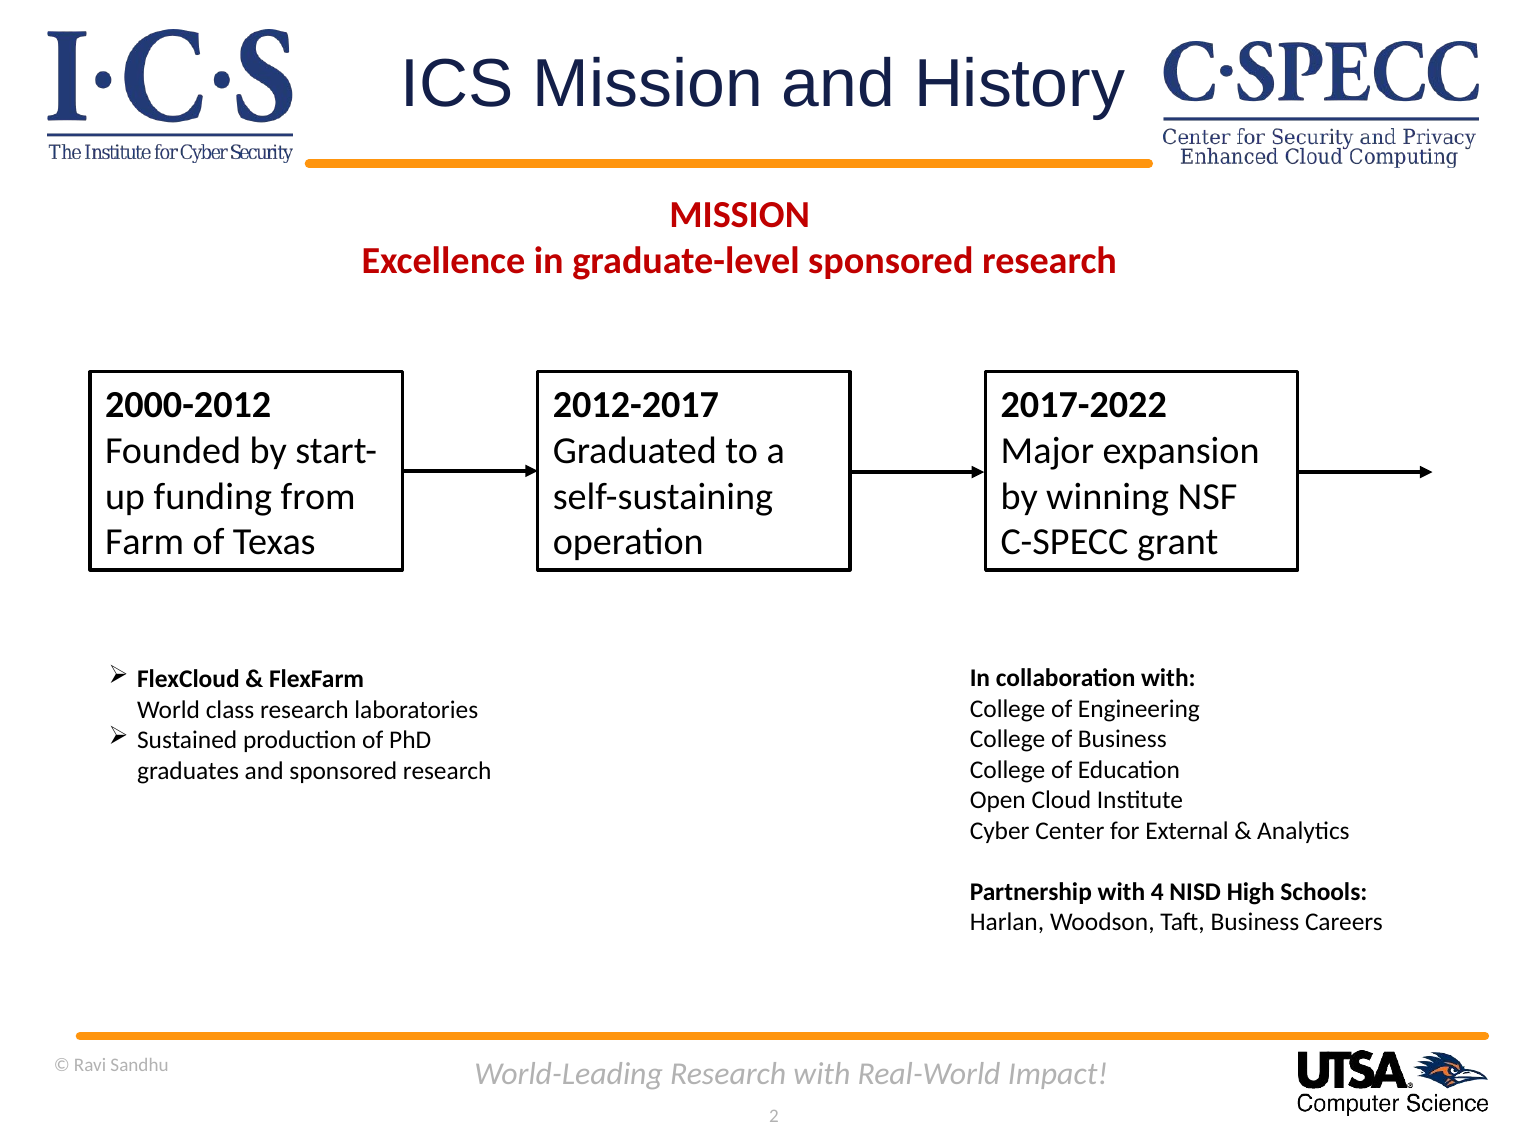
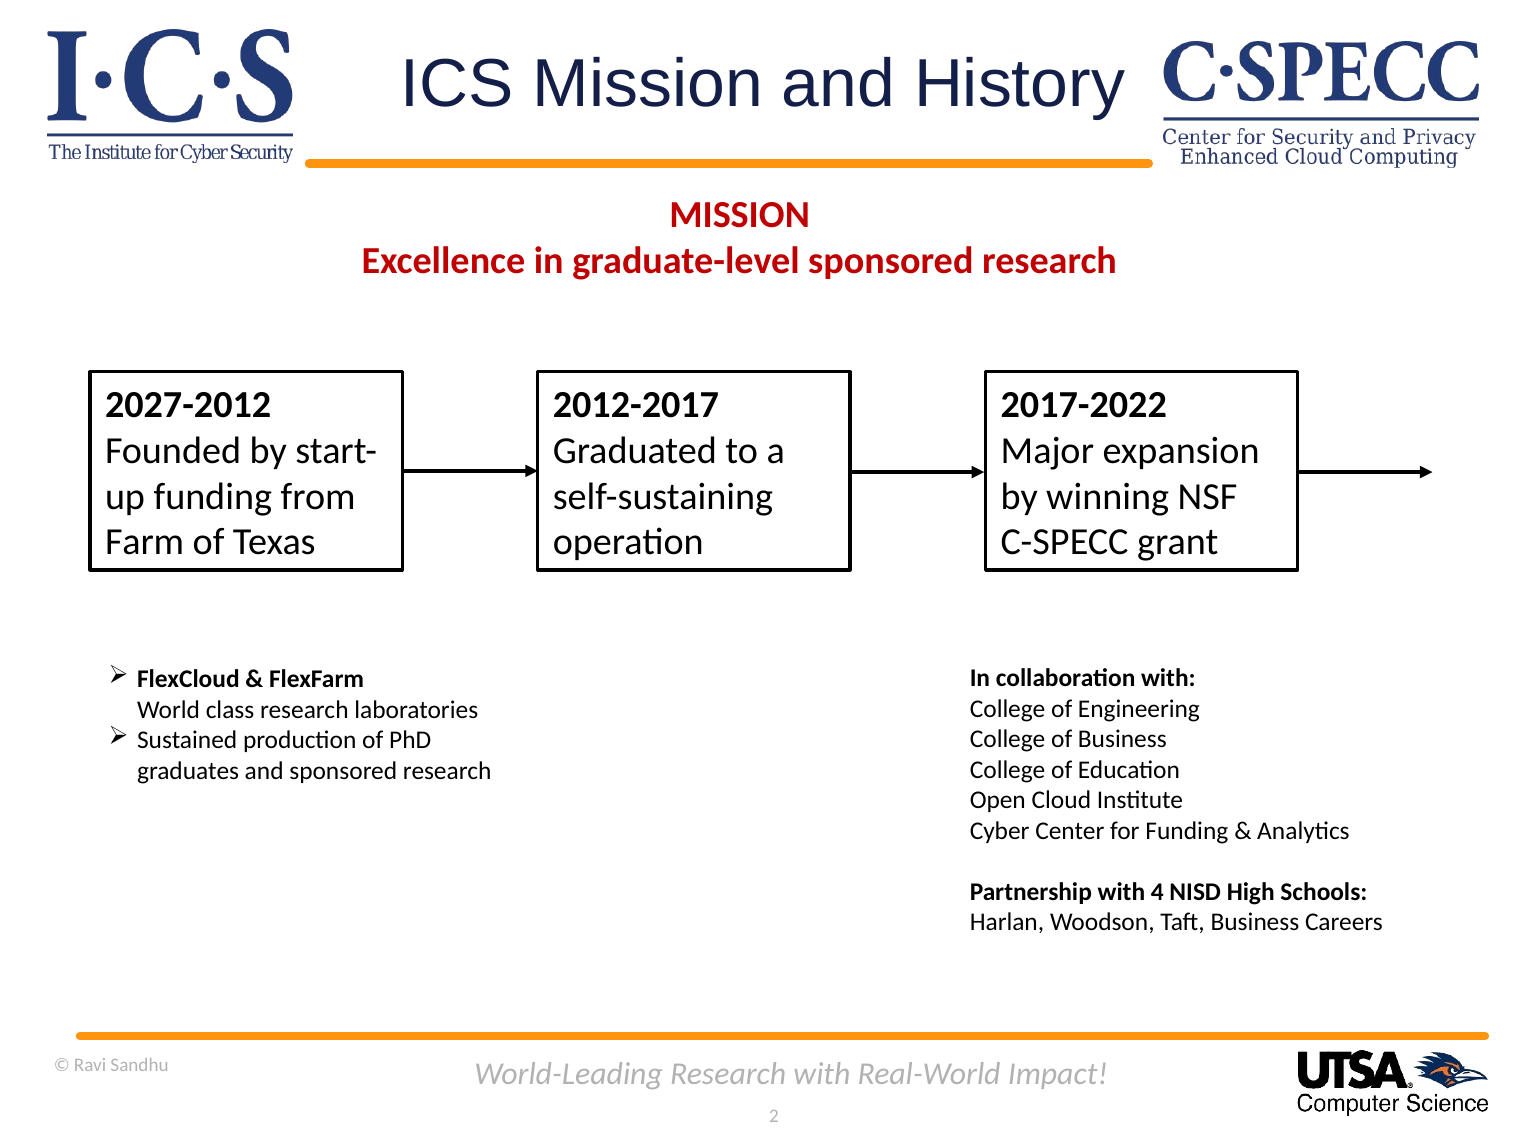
2000-2012: 2000-2012 -> 2027-2012
for External: External -> Funding
